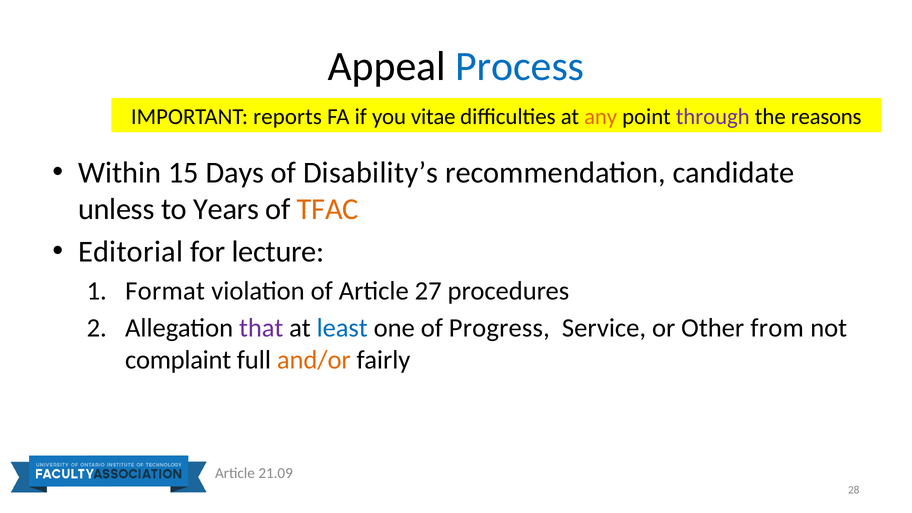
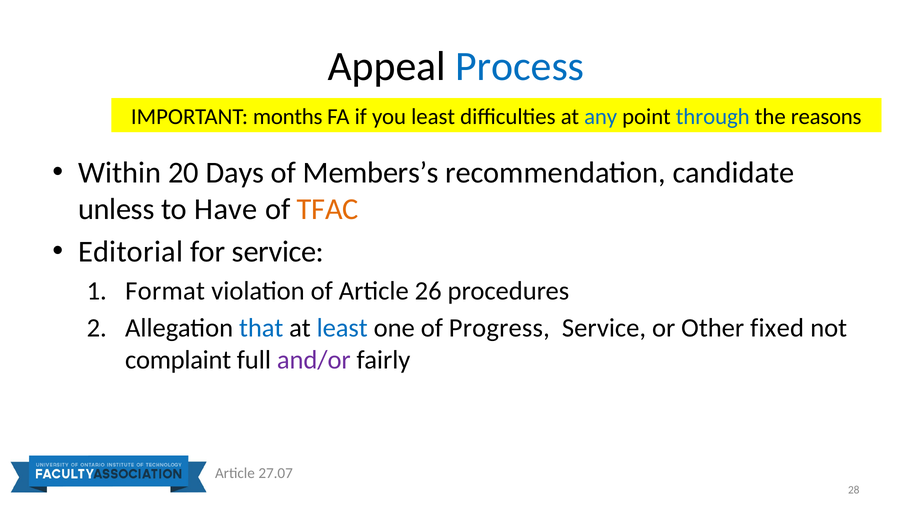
reports: reports -> months
you vitae: vitae -> least
any colour: orange -> blue
through colour: purple -> blue
15: 15 -> 20
Disability’s: Disability’s -> Members’s
Years: Years -> Have
for lecture: lecture -> service
27: 27 -> 26
that colour: purple -> blue
from: from -> fixed
and/or colour: orange -> purple
21.09: 21.09 -> 27.07
